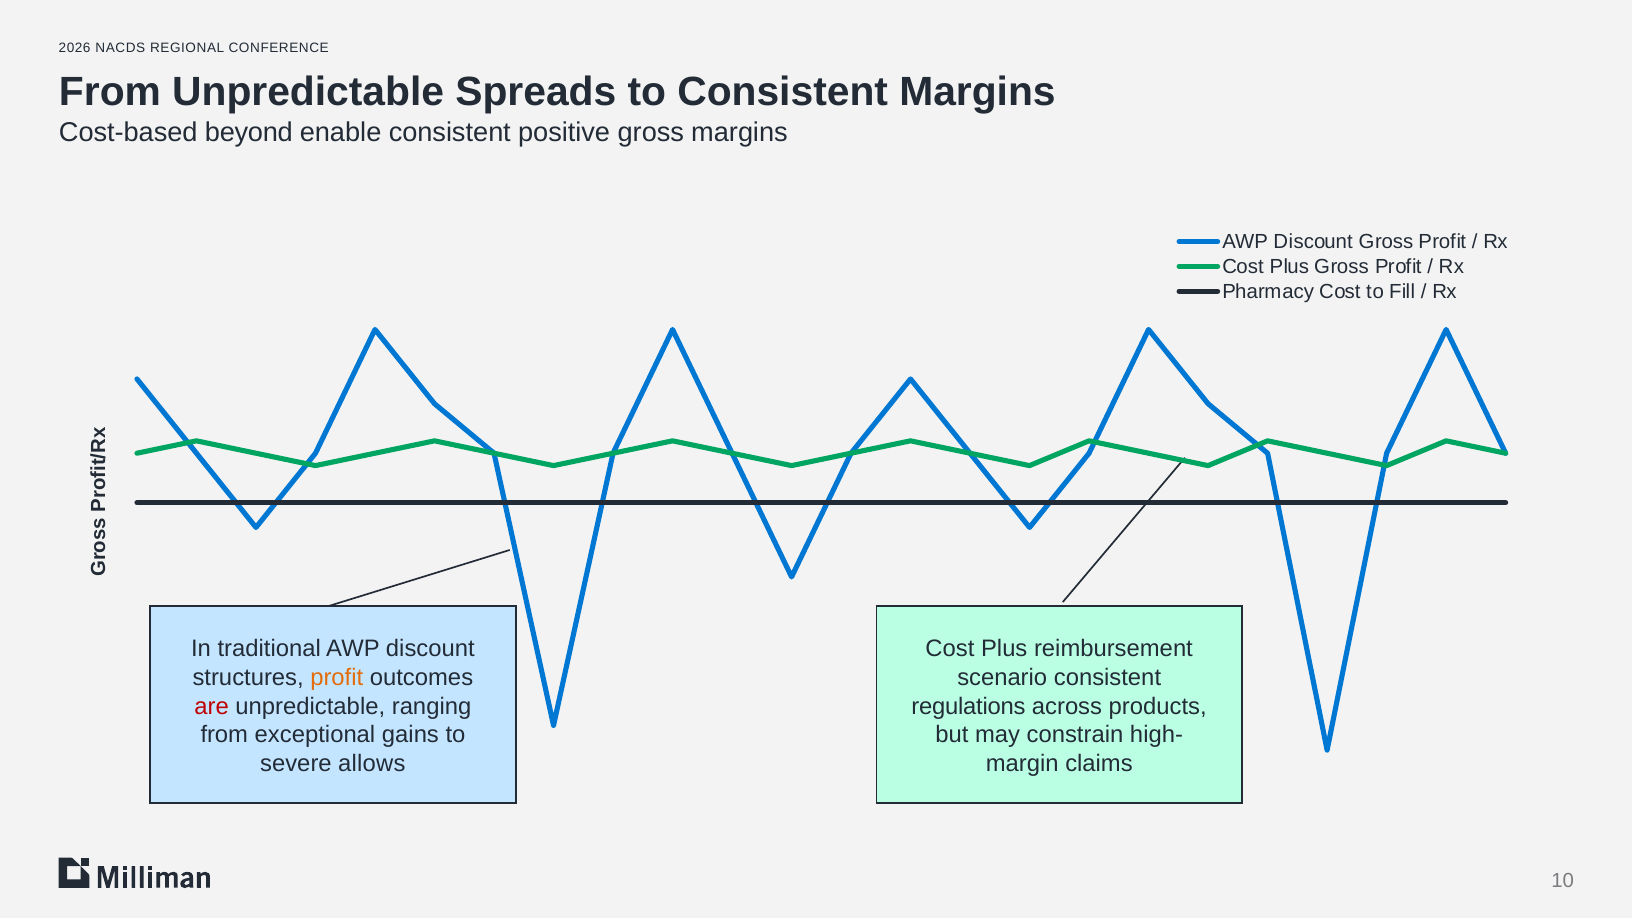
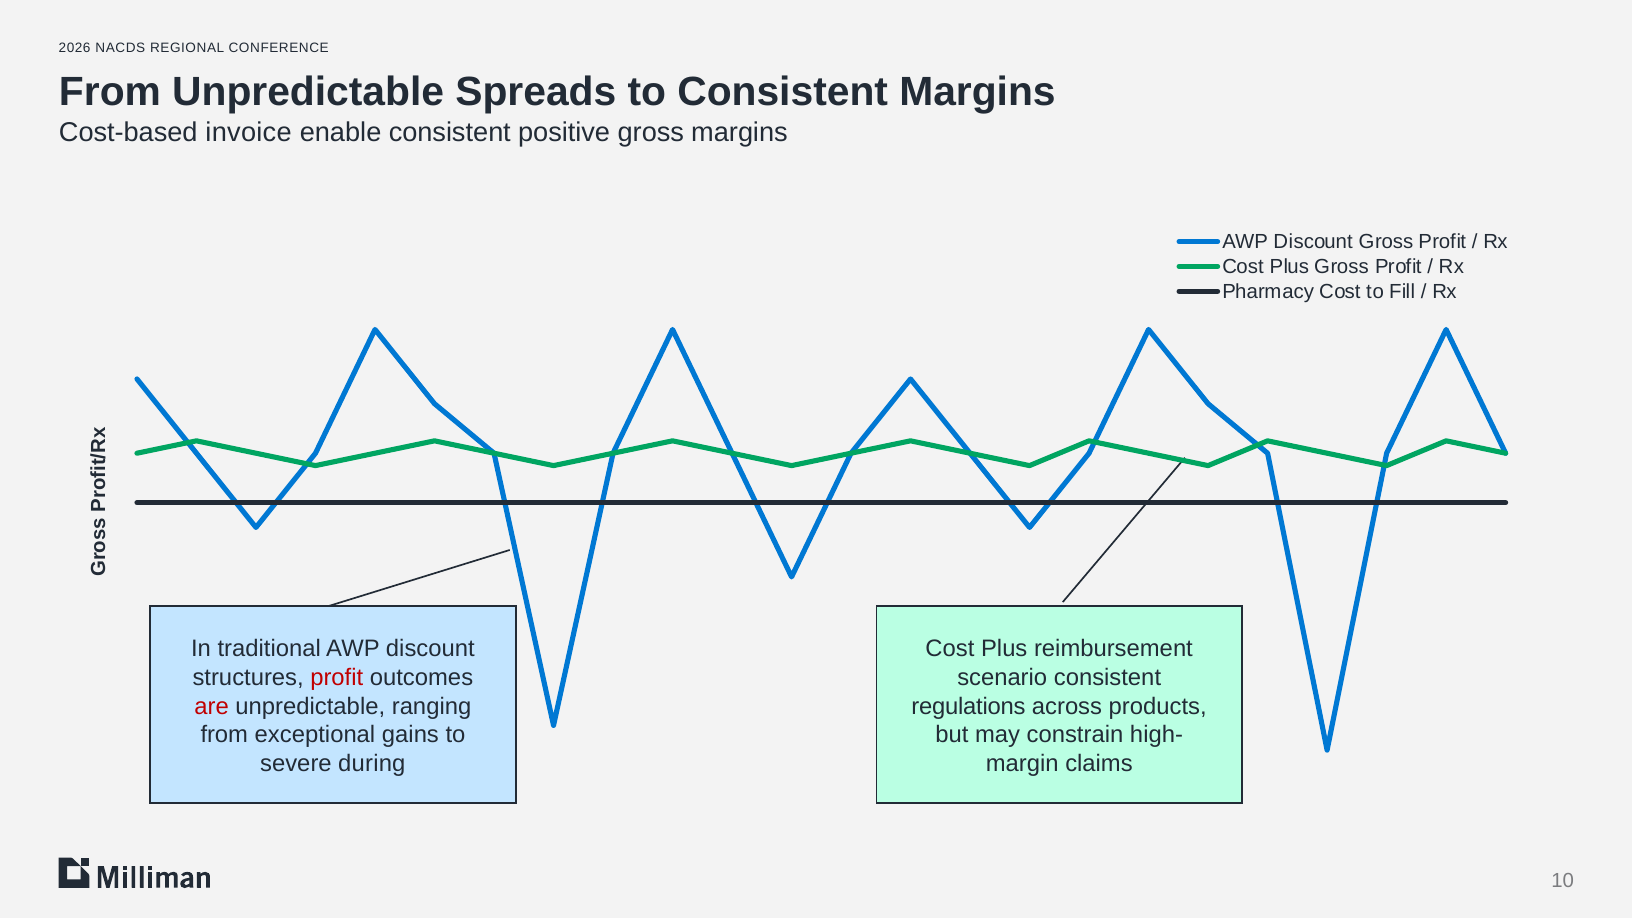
beyond: beyond -> invoice
profit at (337, 678) colour: orange -> red
allows: allows -> during
